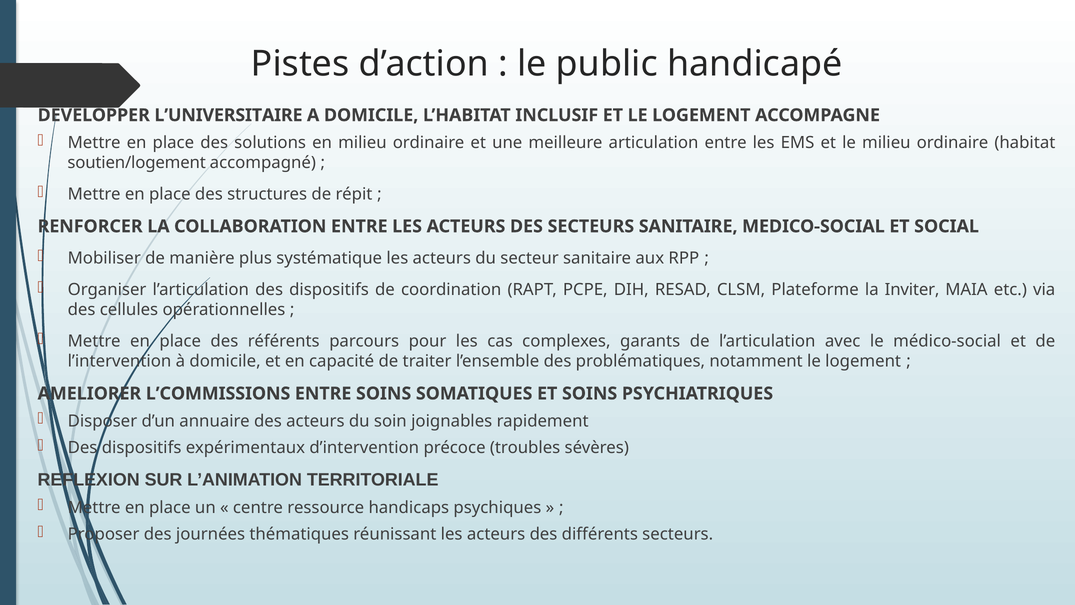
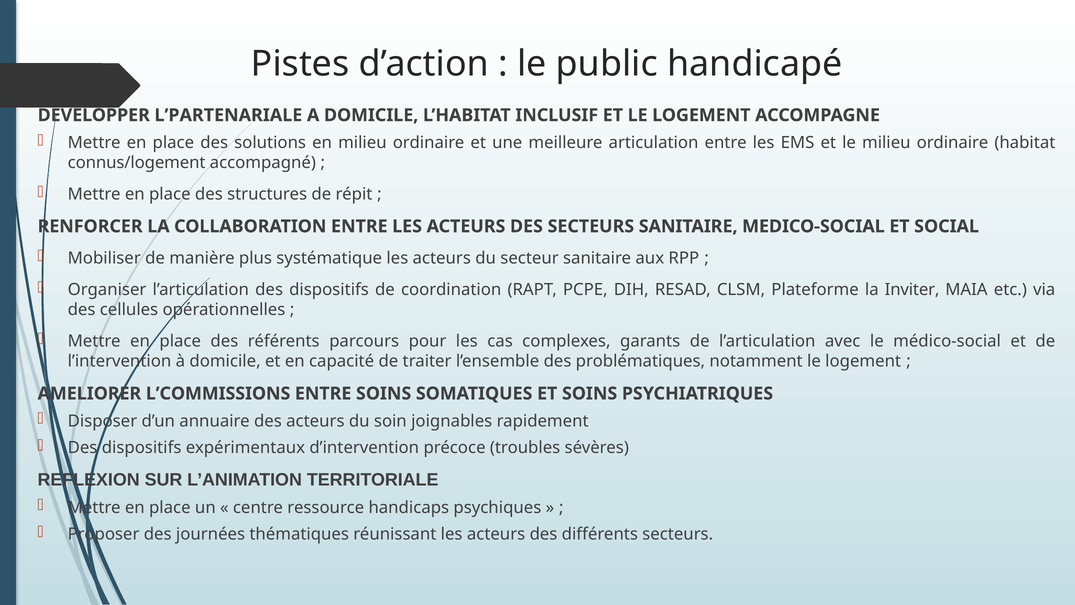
L’UNIVERSITAIRE: L’UNIVERSITAIRE -> L’PARTENARIALE
soutien/logement: soutien/logement -> connus/logement
